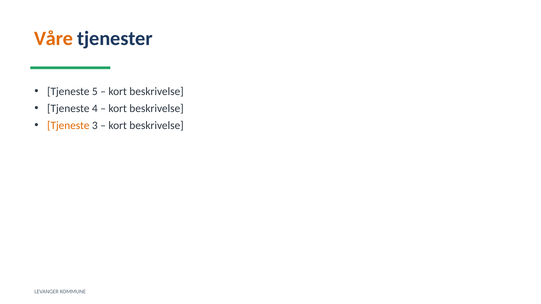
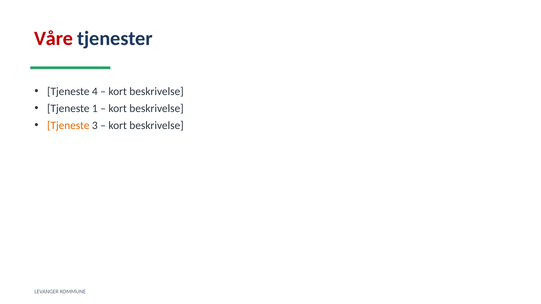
Våre colour: orange -> red
5: 5 -> 4
4: 4 -> 1
